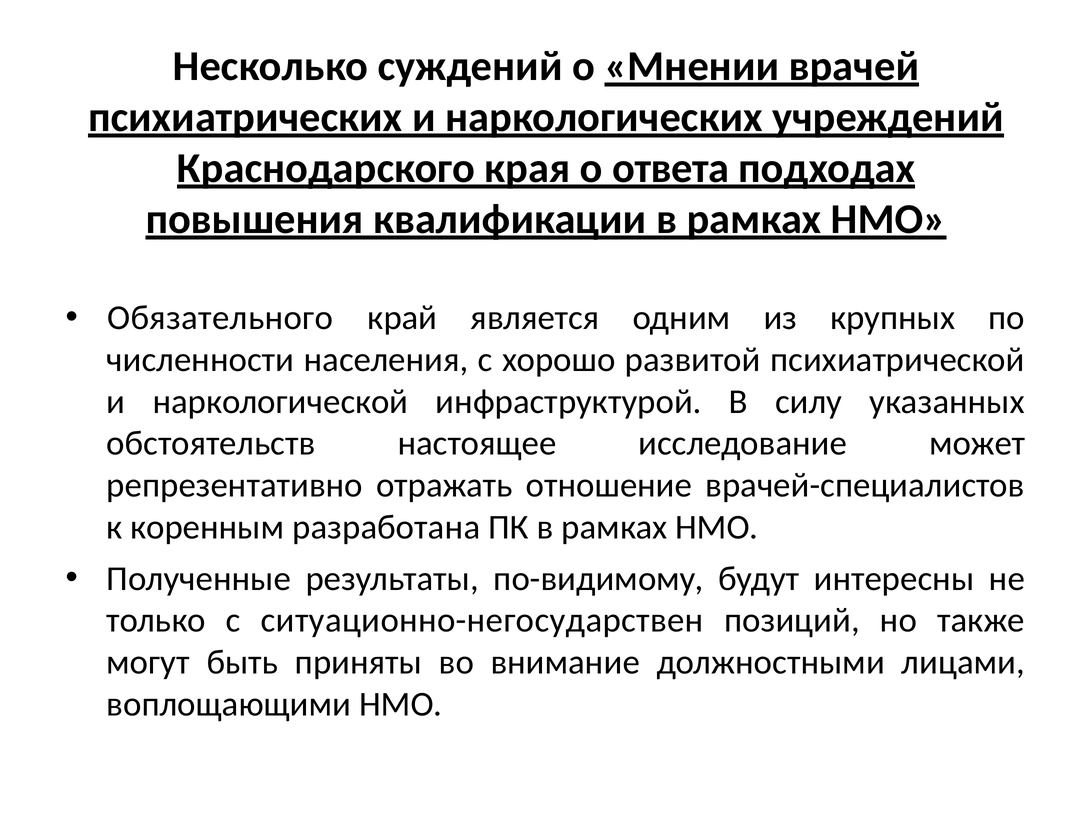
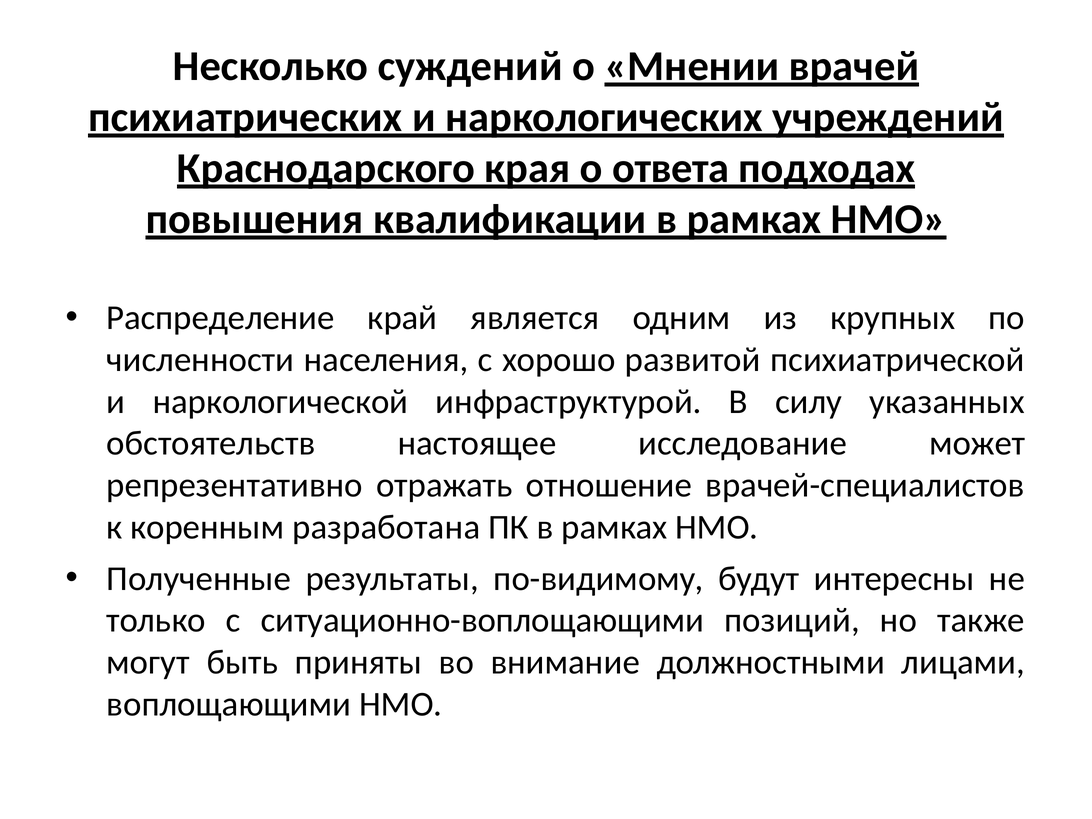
Обязательного: Обязательного -> Распределение
ситуационно-негосударствен: ситуационно-негосударствен -> ситуационно-воплощающими
